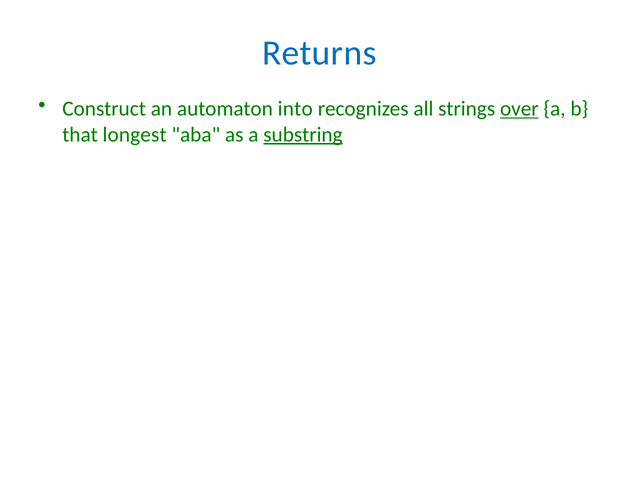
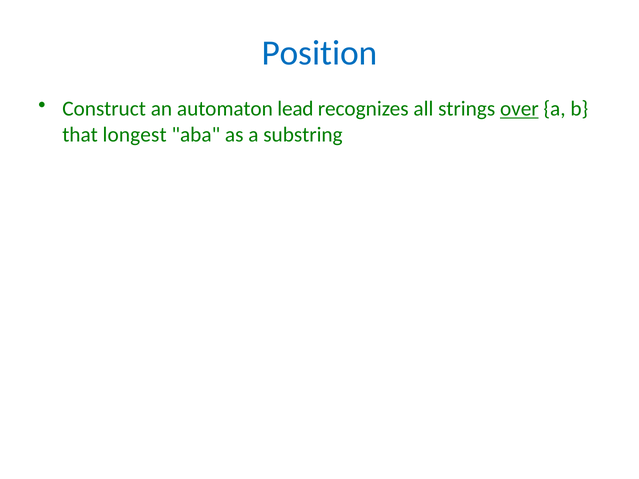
Returns: Returns -> Position
into: into -> lead
substring underline: present -> none
